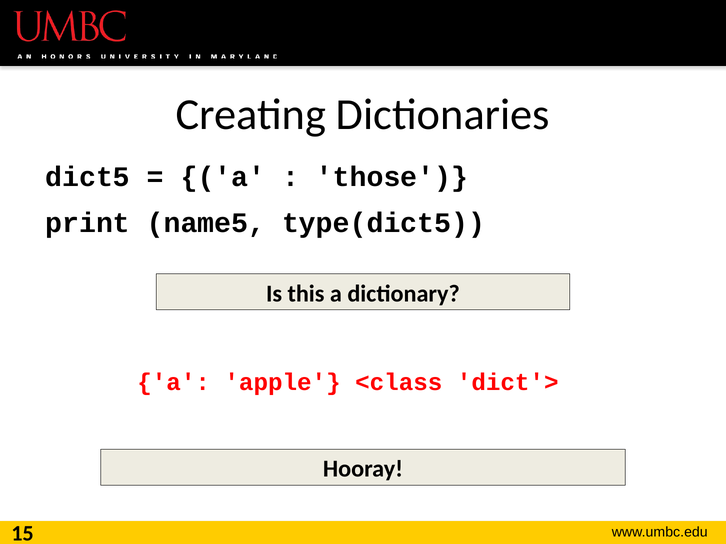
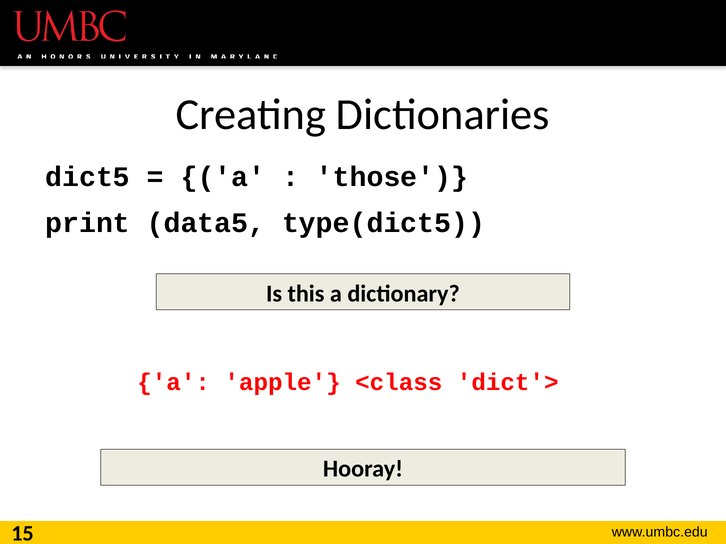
name5: name5 -> data5
